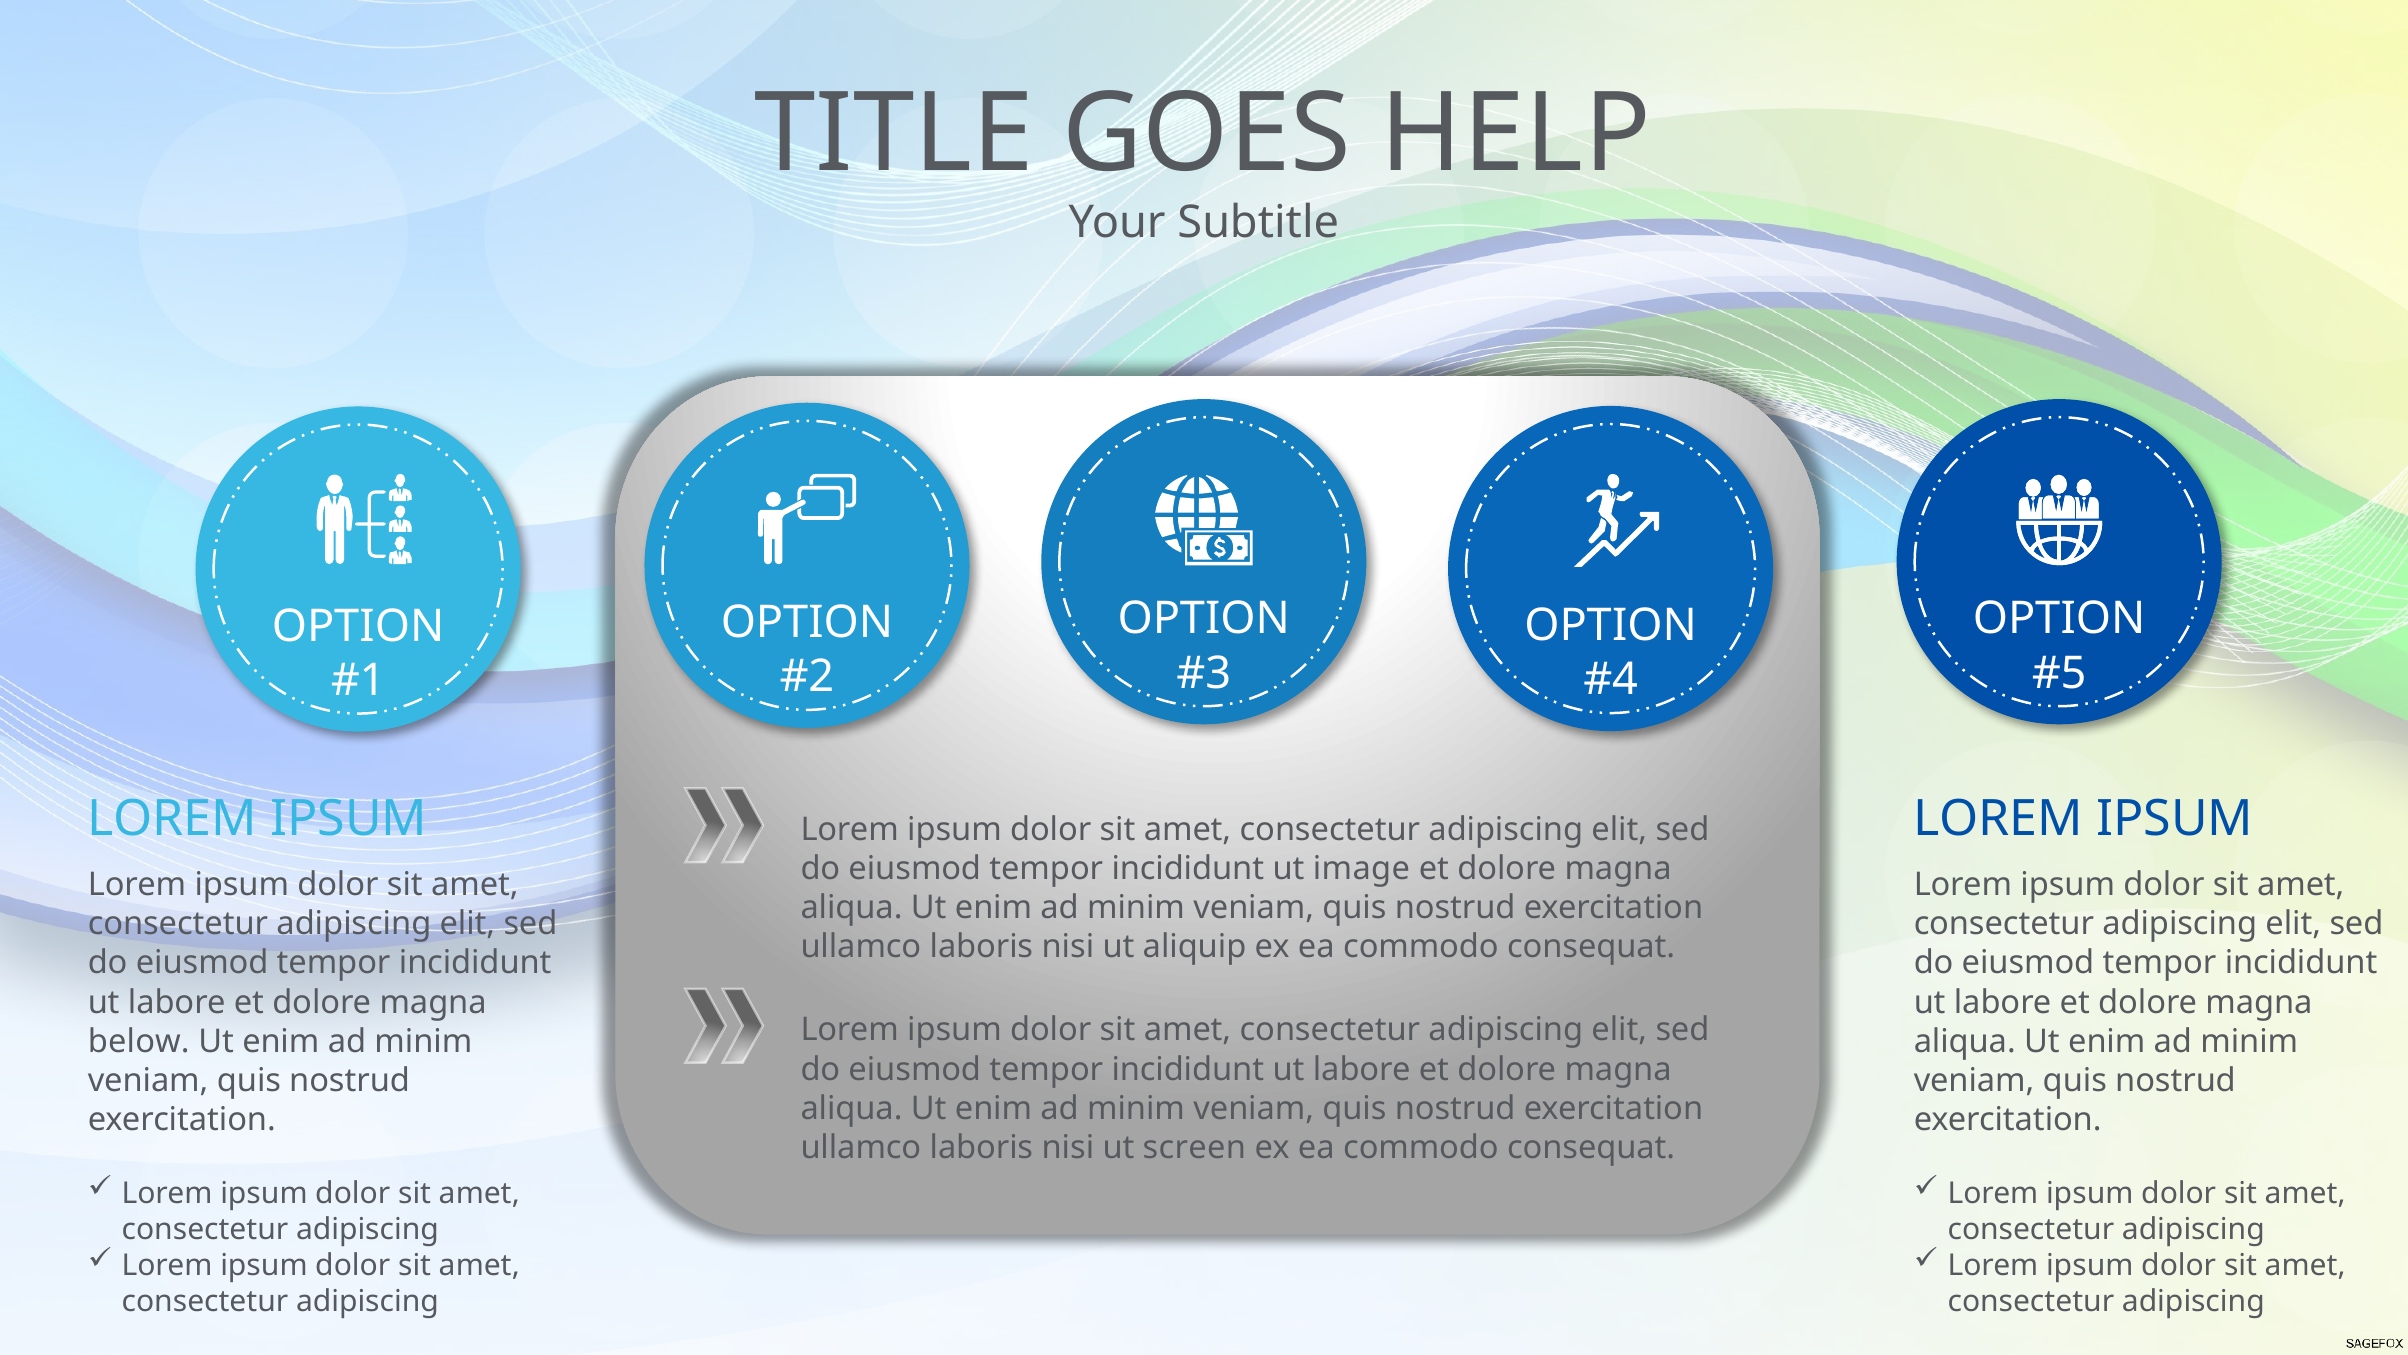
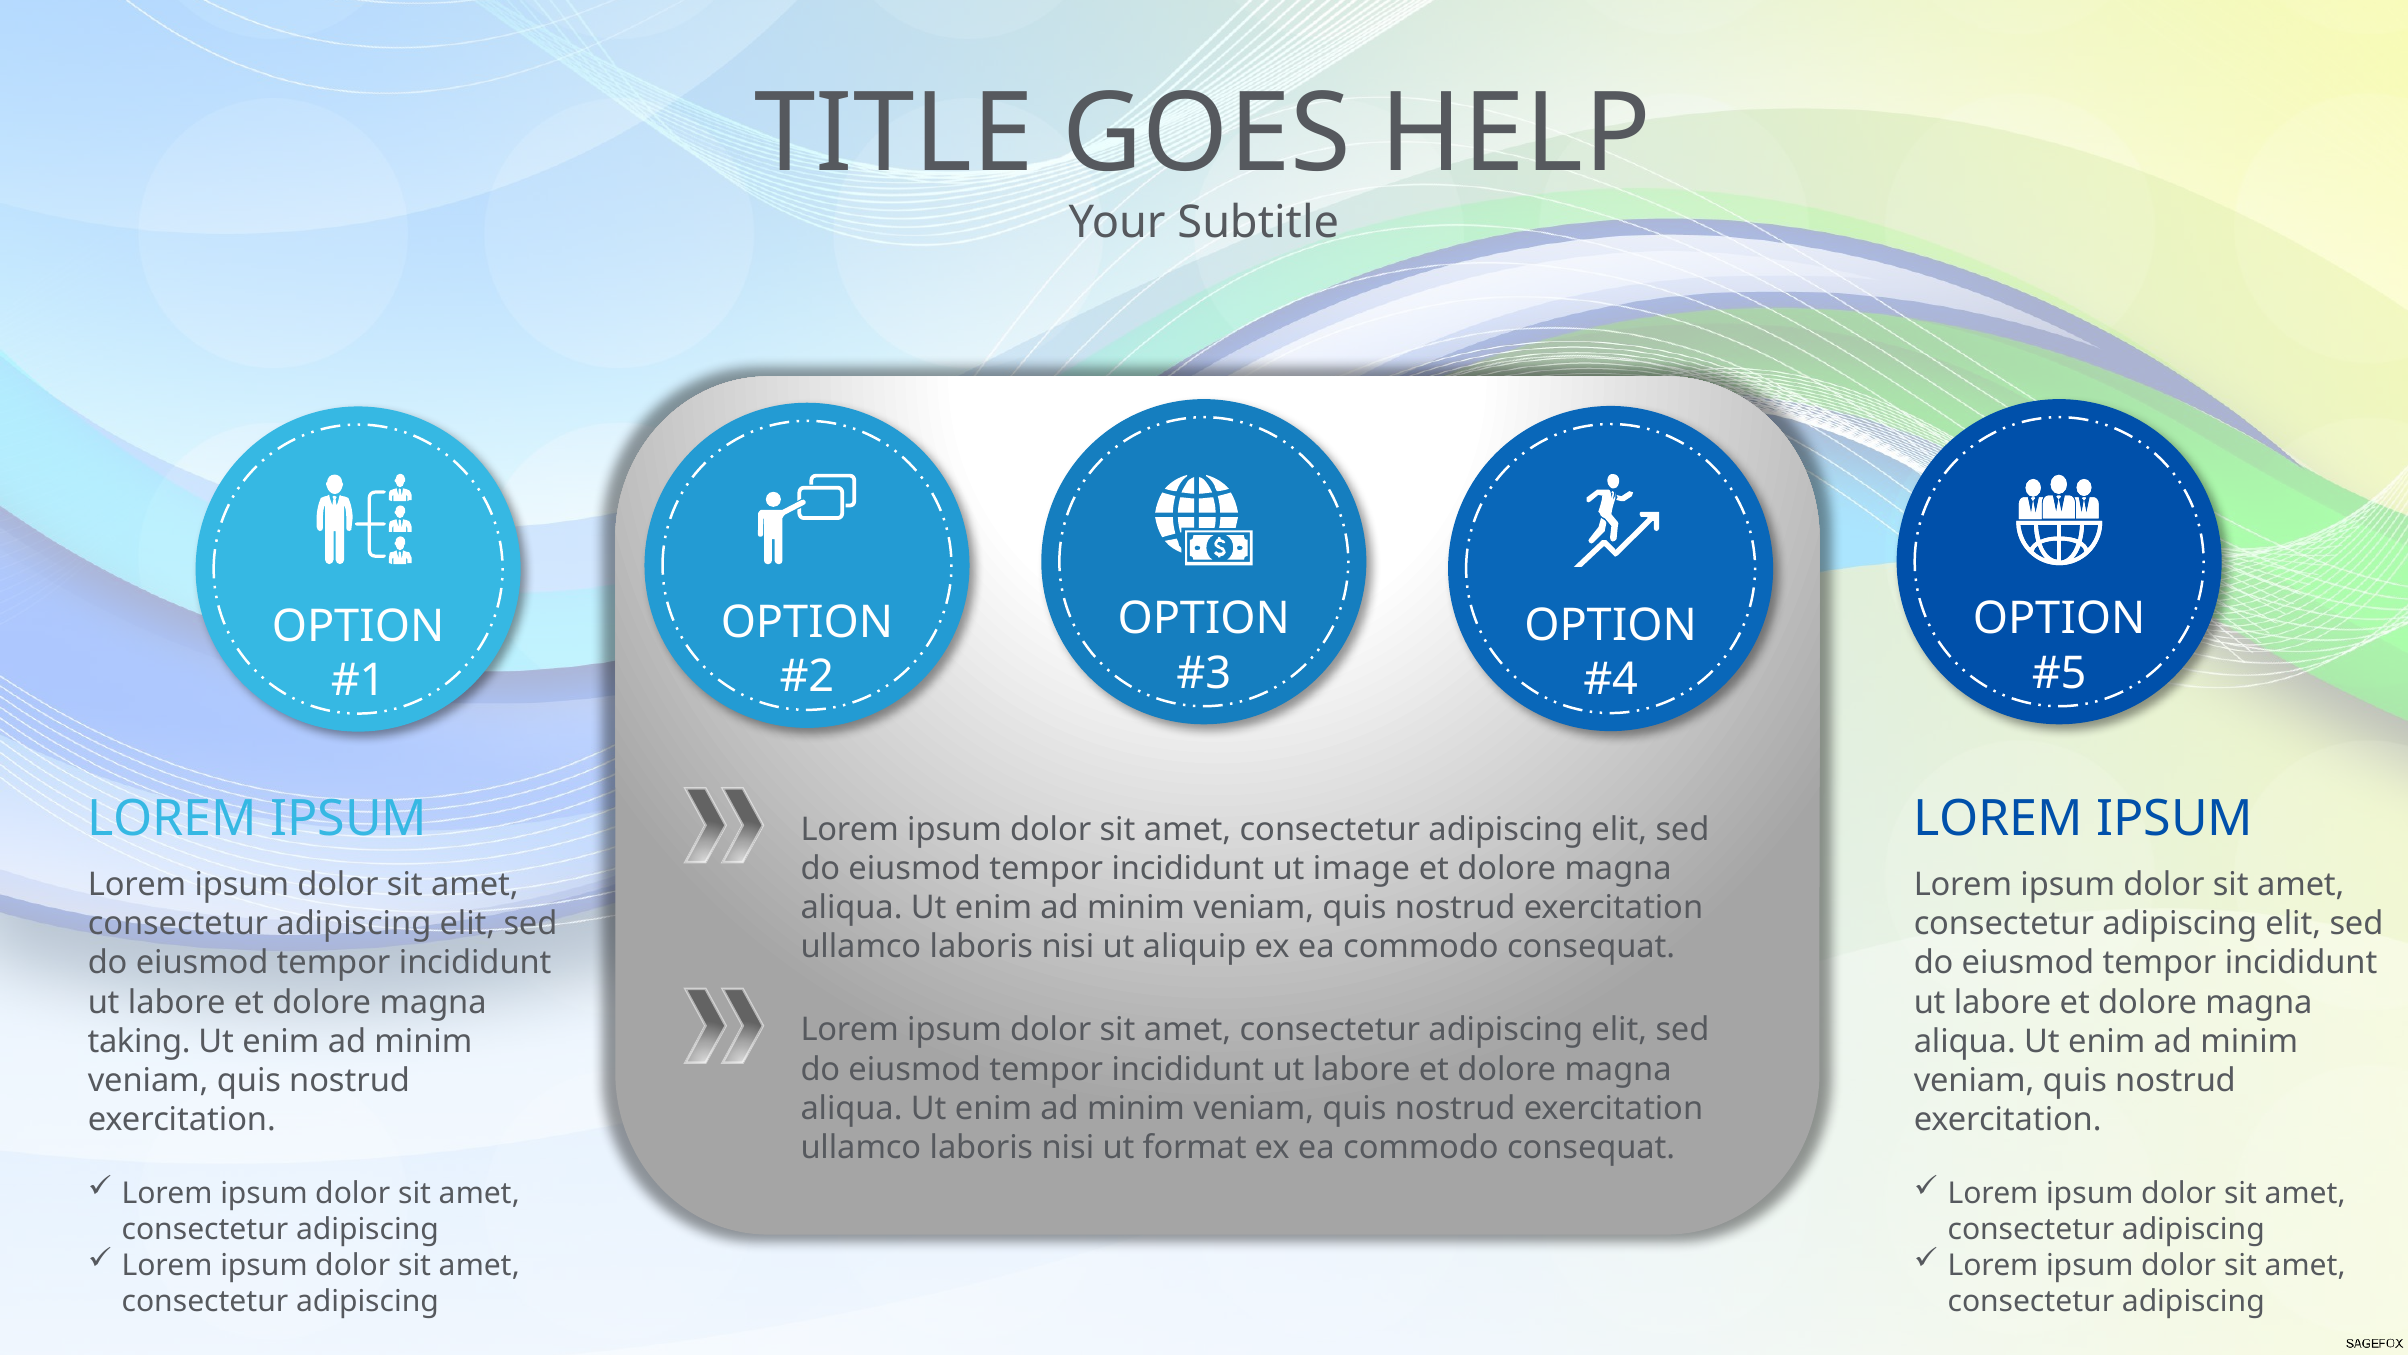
below: below -> taking
screen: screen -> format
